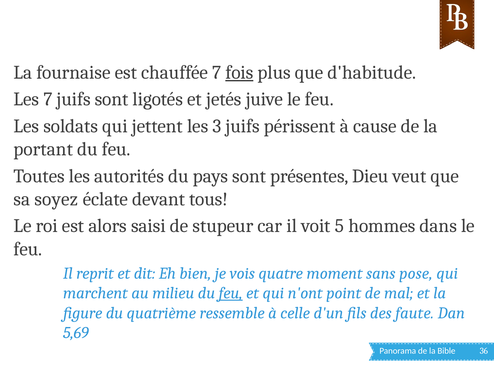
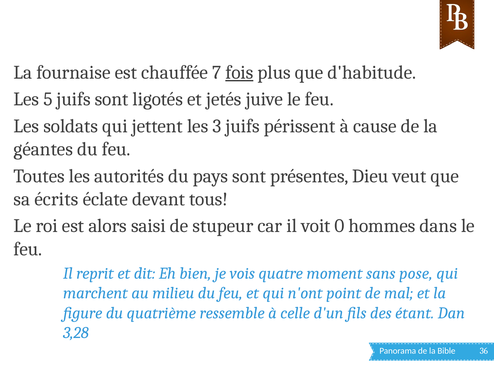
Les 7: 7 -> 5
portant: portant -> géantes
soyez: soyez -> écrits
5: 5 -> 0
feu at (231, 294) underline: present -> none
faute: faute -> étant
5,69: 5,69 -> 3,28
